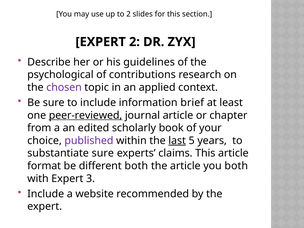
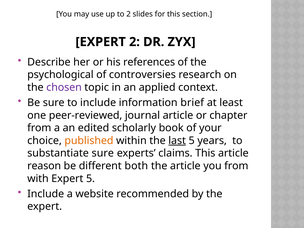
guidelines: guidelines -> references
contributions: contributions -> controversies
peer-reviewed underline: present -> none
published colour: purple -> orange
format: format -> reason
you both: both -> from
Expert 3: 3 -> 5
